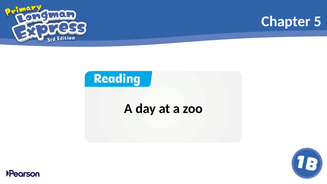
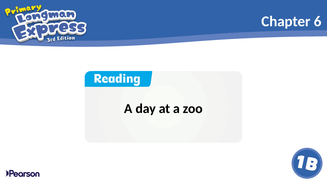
5: 5 -> 6
